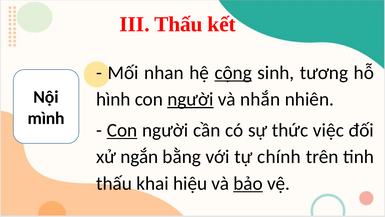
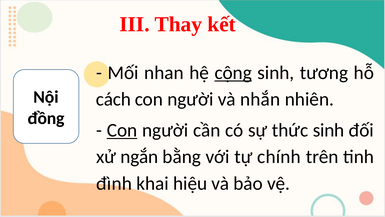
III Thấu: Thấu -> Thay
hình: hình -> cách
người at (190, 99) underline: present -> none
mình: mình -> đồng
thức việc: việc -> sinh
thấu at (114, 183): thấu -> đình
bảo underline: present -> none
